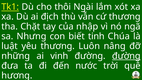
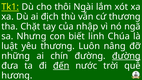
tinh: tinh -> linh
vinh: vinh -> chín
đến underline: none -> present
